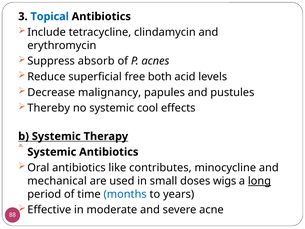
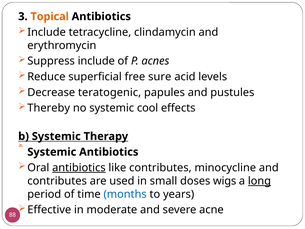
Topical colour: blue -> orange
Suppress absorb: absorb -> include
both: both -> sure
malignancy: malignancy -> teratogenic
antibiotics at (79, 167) underline: none -> present
mechanical at (57, 181): mechanical -> contributes
